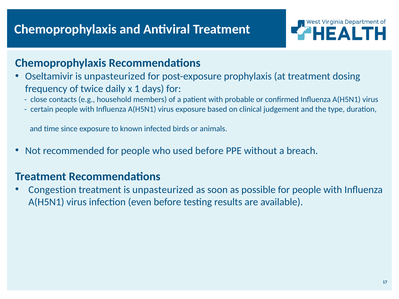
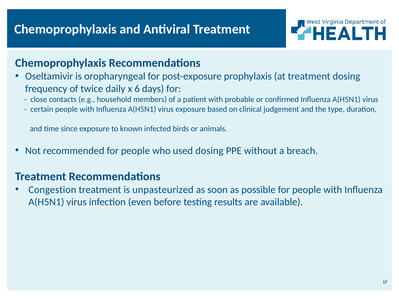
Oseltamivir is unpasteurized: unpasteurized -> oropharyngeal
1: 1 -> 6
used before: before -> dosing
